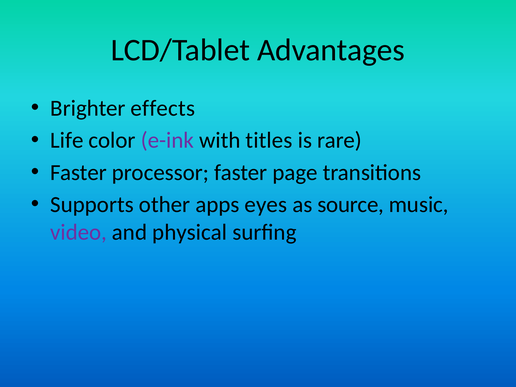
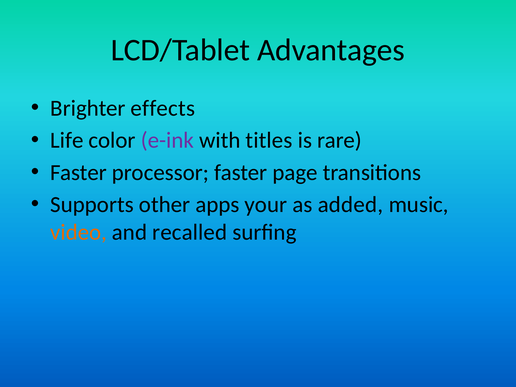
eyes: eyes -> your
source: source -> added
video colour: purple -> orange
physical: physical -> recalled
